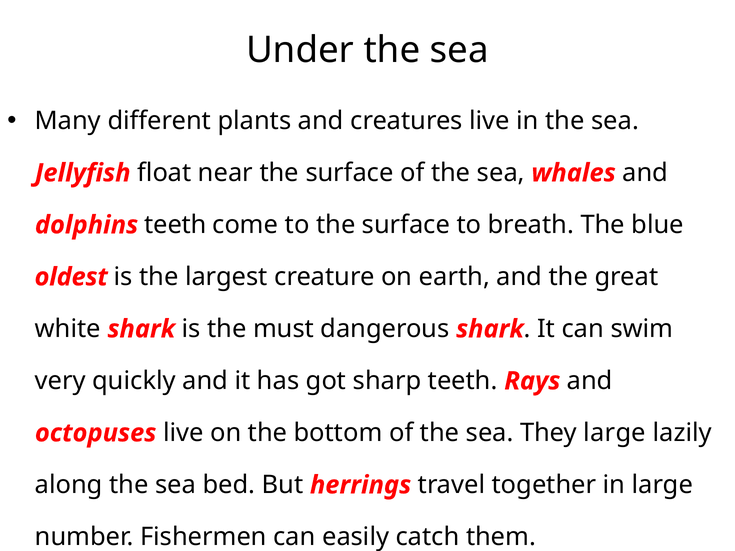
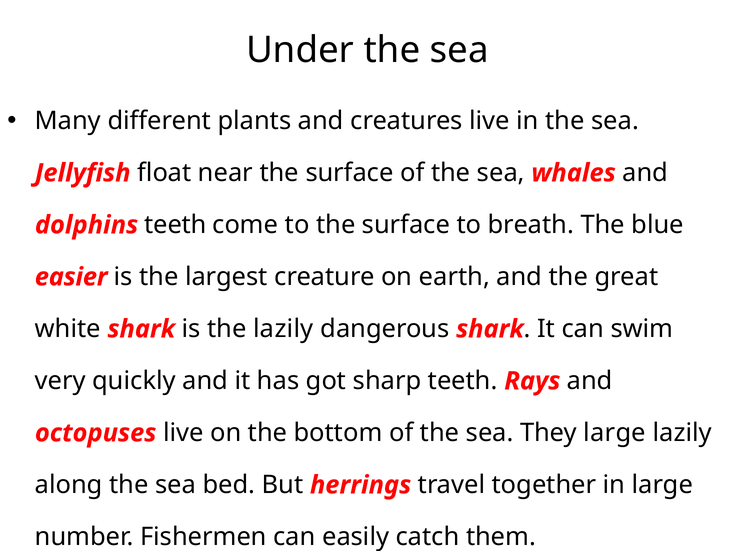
oldest: oldest -> easier
the must: must -> lazily
